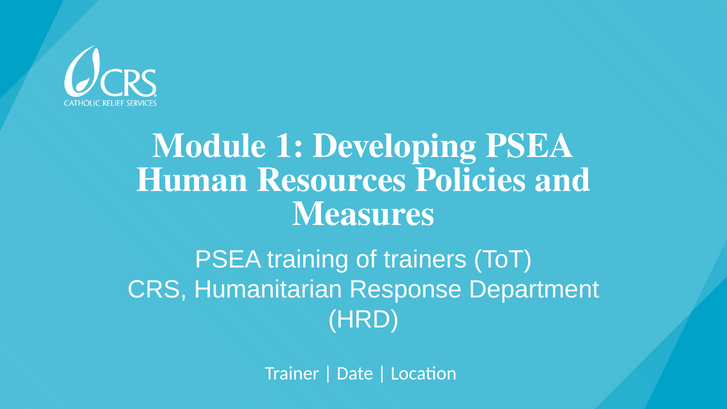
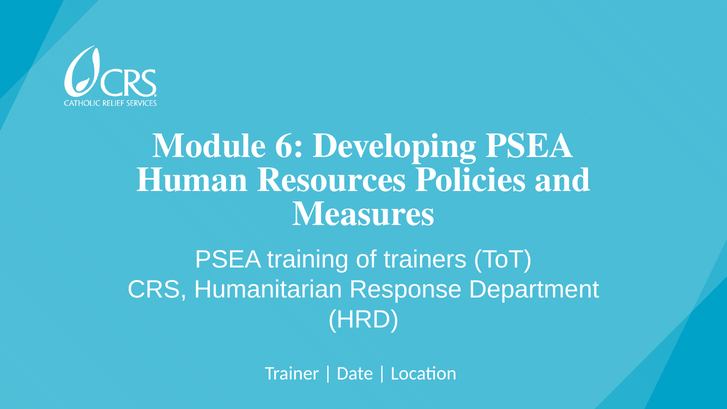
1: 1 -> 6
